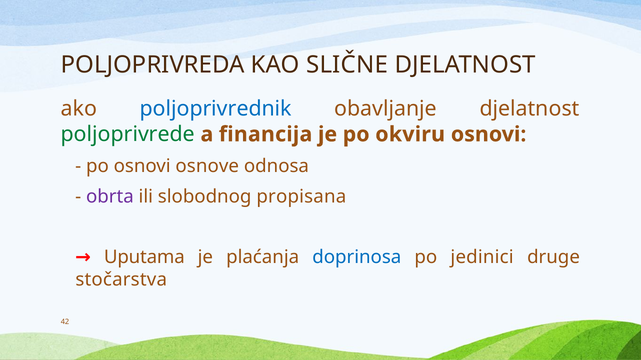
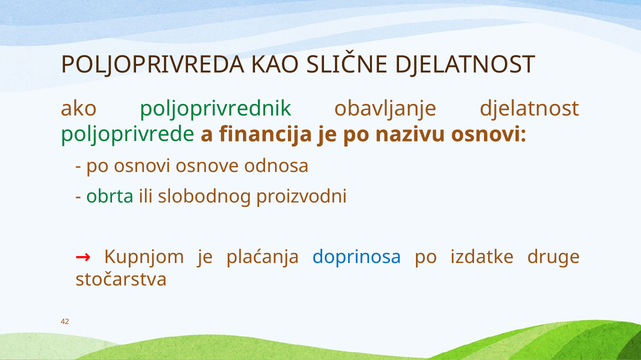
poljoprivrednik colour: blue -> green
okviru: okviru -> nazivu
obrta colour: purple -> green
propisana: propisana -> proizvodni
Uputama: Uputama -> Kupnjom
jedinici: jedinici -> izdatke
